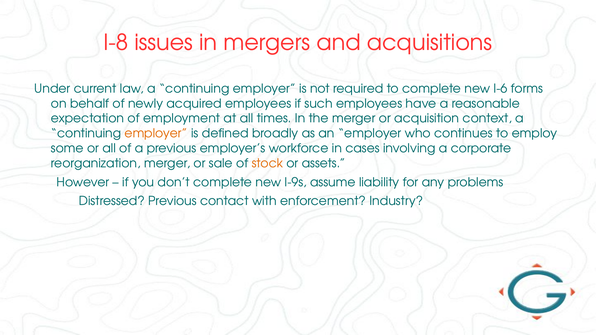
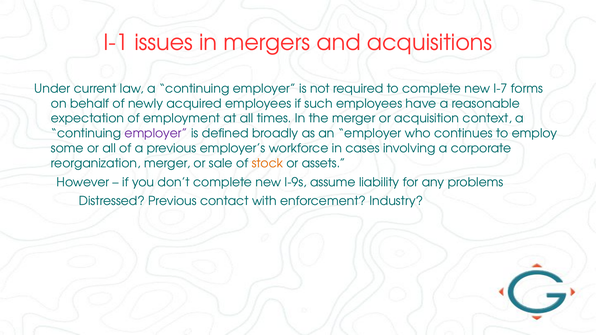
I-8: I-8 -> I-1
I-6: I-6 -> I-7
employer at (156, 134) colour: orange -> purple
